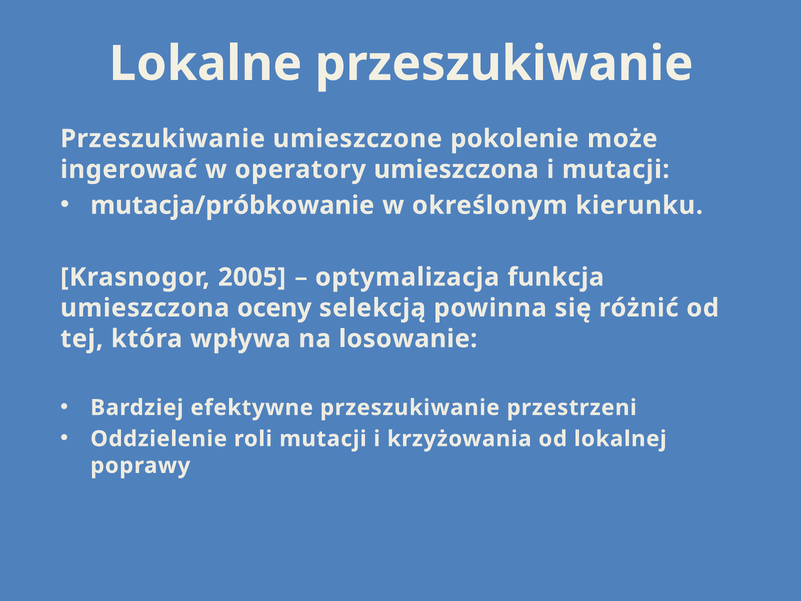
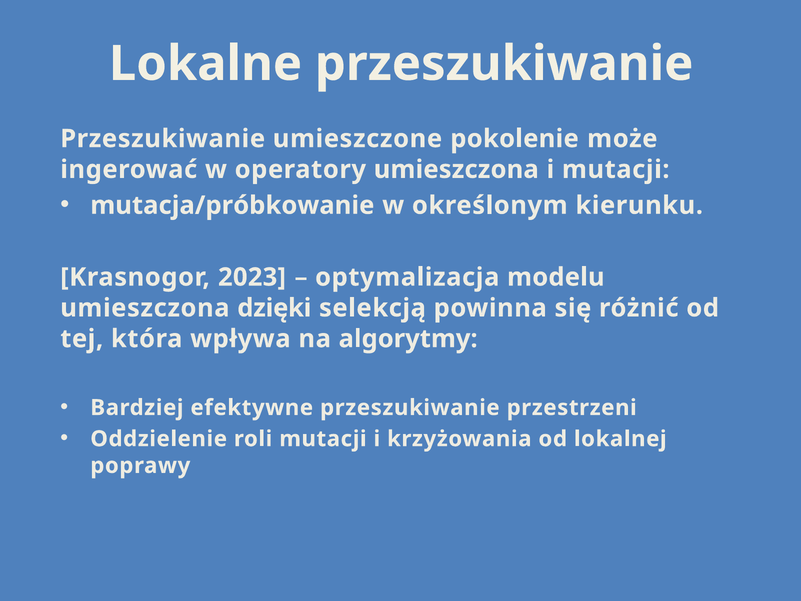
2005: 2005 -> 2023
funkcja: funkcja -> modelu
oceny: oceny -> dzięki
losowanie: losowanie -> algorytmy
